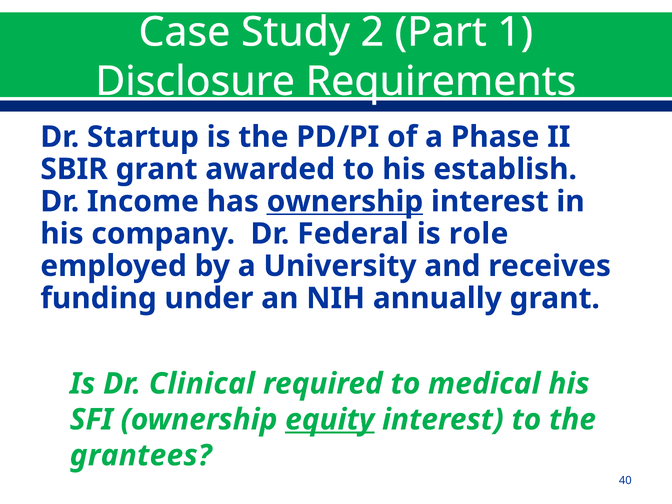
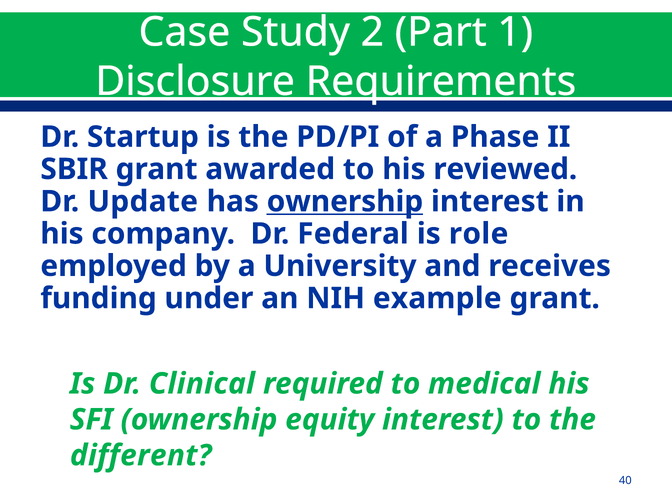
establish: establish -> reviewed
Income: Income -> Update
annually: annually -> example
equity underline: present -> none
grantees: grantees -> different
